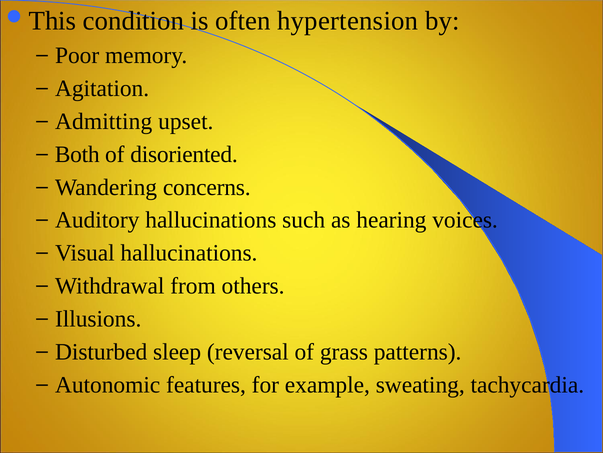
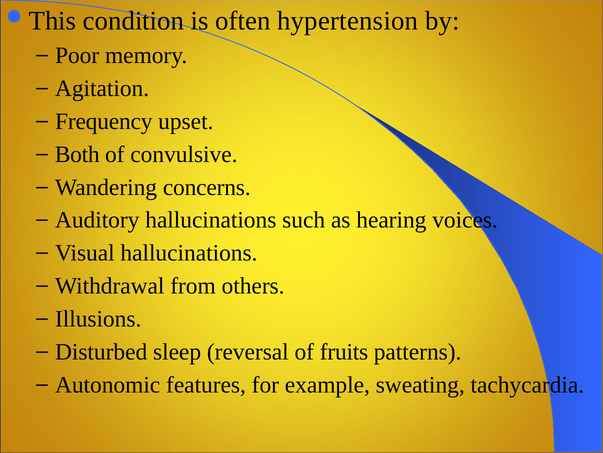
Admitting: Admitting -> Frequency
disoriented: disoriented -> convulsive
grass: grass -> fruits
